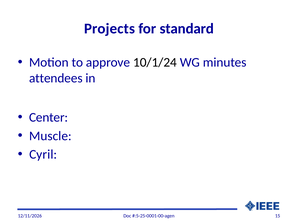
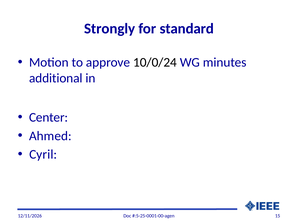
Projects: Projects -> Strongly
10/1/24: 10/1/24 -> 10/0/24
attendees: attendees -> additional
Muscle: Muscle -> Ahmed
